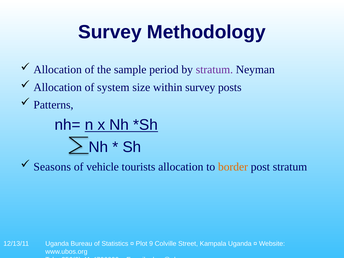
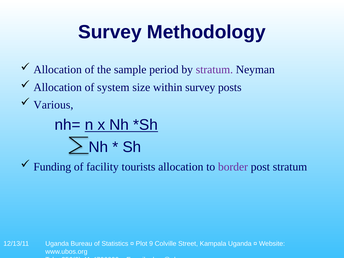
Patterns: Patterns -> Various
Seasons: Seasons -> Funding
vehicle: vehicle -> facility
border colour: orange -> purple
